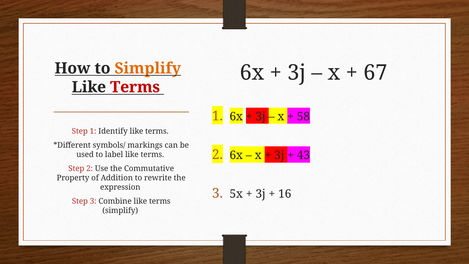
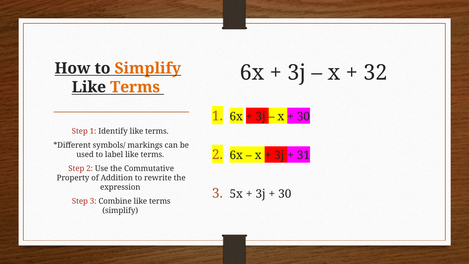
67: 67 -> 32
Terms at (135, 87) colour: red -> orange
58 at (303, 116): 58 -> 30
43: 43 -> 31
16 at (285, 194): 16 -> 30
